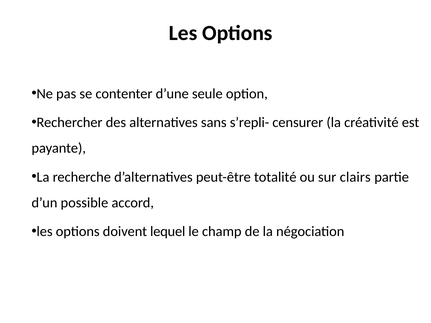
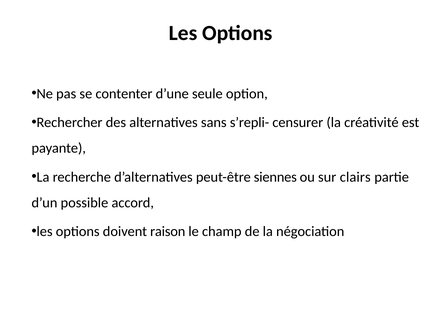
totalité: totalité -> siennes
lequel: lequel -> raison
